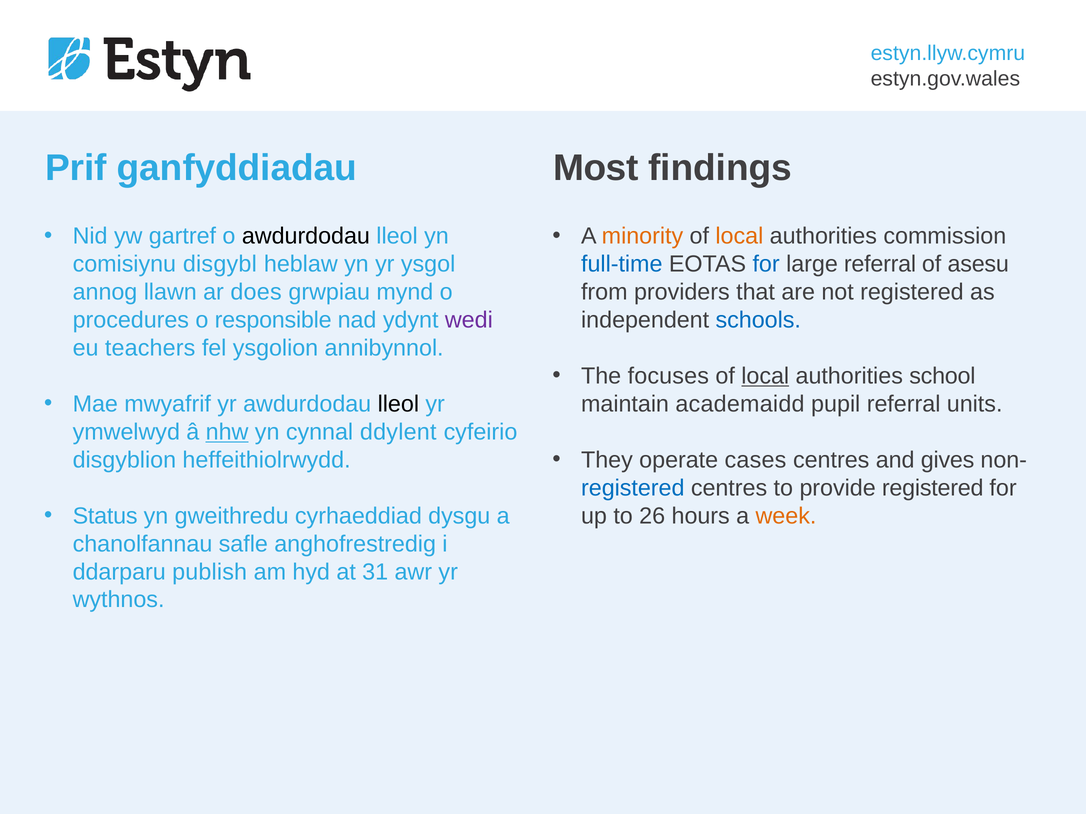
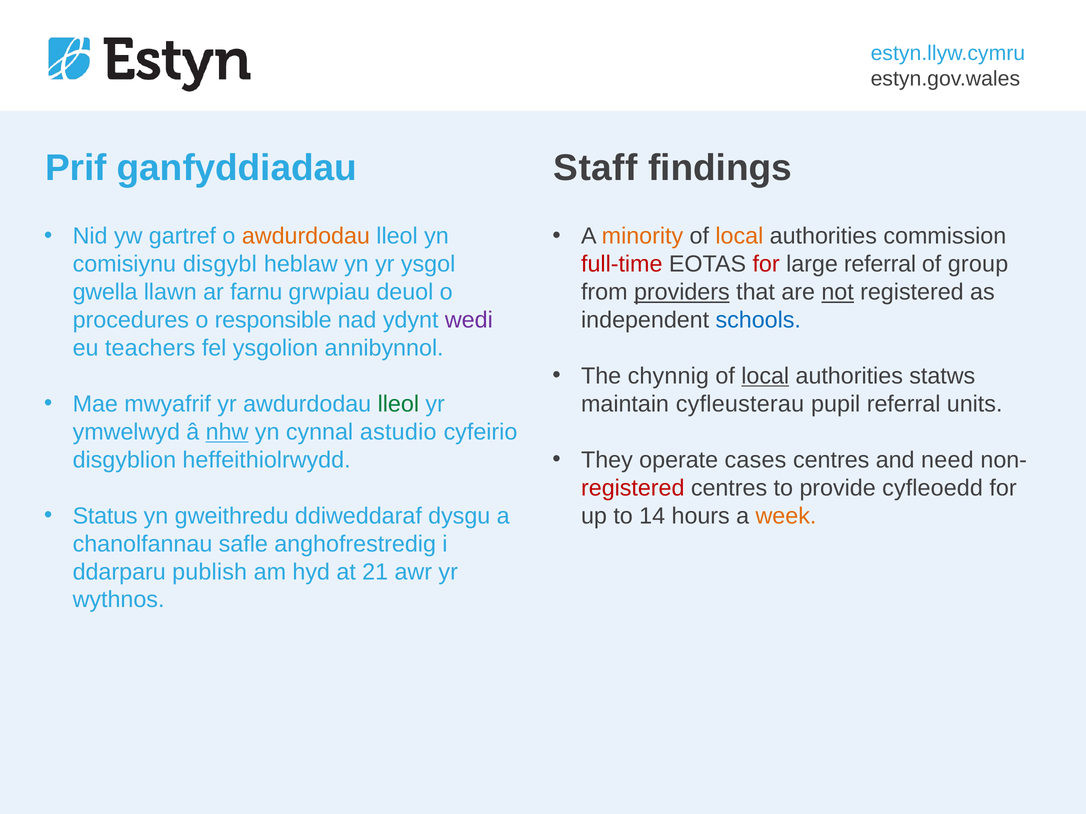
Most: Most -> Staff
awdurdodau at (306, 236) colour: black -> orange
full-time colour: blue -> red
for at (766, 264) colour: blue -> red
asesu: asesu -> group
annog: annog -> gwella
does: does -> farnu
mynd: mynd -> deuol
providers underline: none -> present
not underline: none -> present
focuses: focuses -> chynnig
school: school -> statws
lleol at (398, 404) colour: black -> green
academaidd: academaidd -> cyfleusterau
ddylent: ddylent -> astudio
gives: gives -> need
registered at (633, 488) colour: blue -> red
provide registered: registered -> cyfleoedd
cyrhaeddiad: cyrhaeddiad -> ddiweddaraf
26: 26 -> 14
31: 31 -> 21
